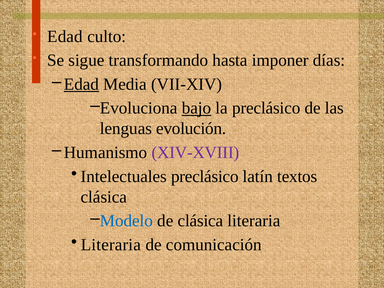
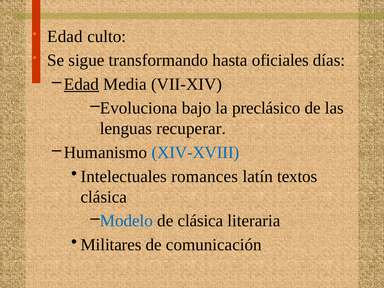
imponer: imponer -> oficiales
bajo underline: present -> none
evolución: evolución -> recuperar
XIV-XVIII colour: purple -> blue
Intelectuales preclásico: preclásico -> romances
Literaria at (111, 245): Literaria -> Militares
